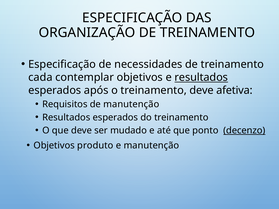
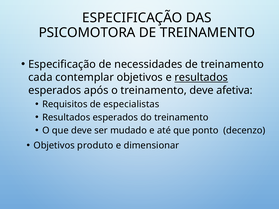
ORGANIZAÇÃO: ORGANIZAÇÃO -> PSICOMOTORA
de manutenção: manutenção -> especialistas
decenzo underline: present -> none
e manutenção: manutenção -> dimensionar
